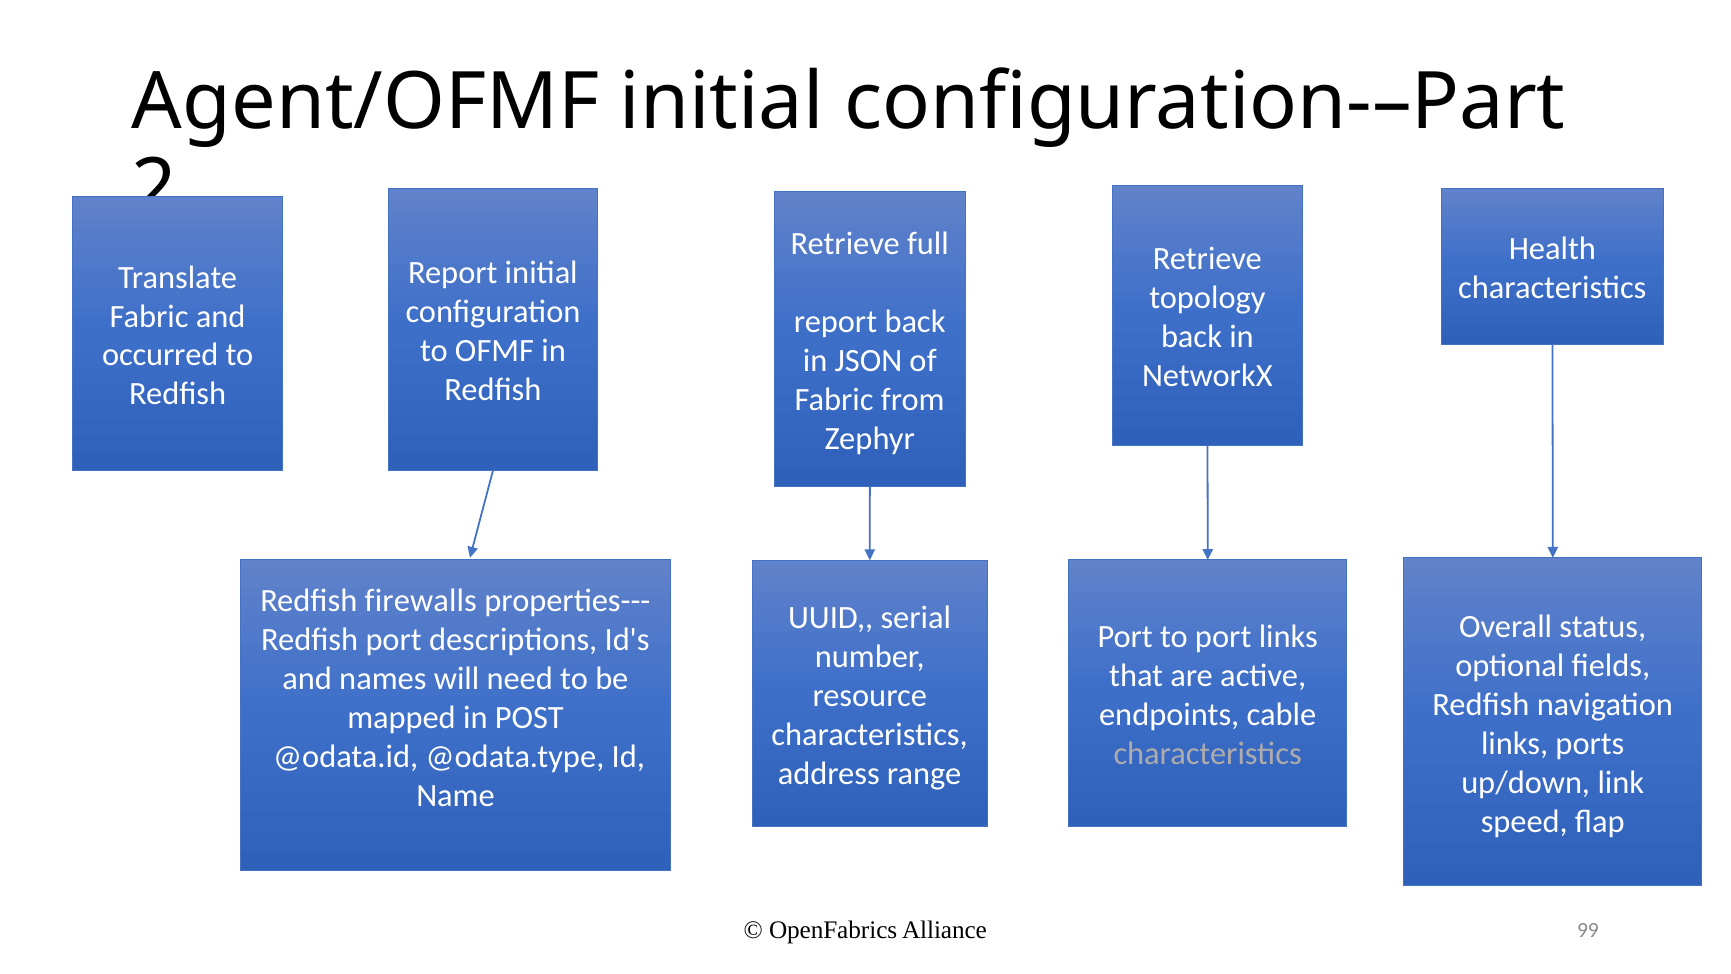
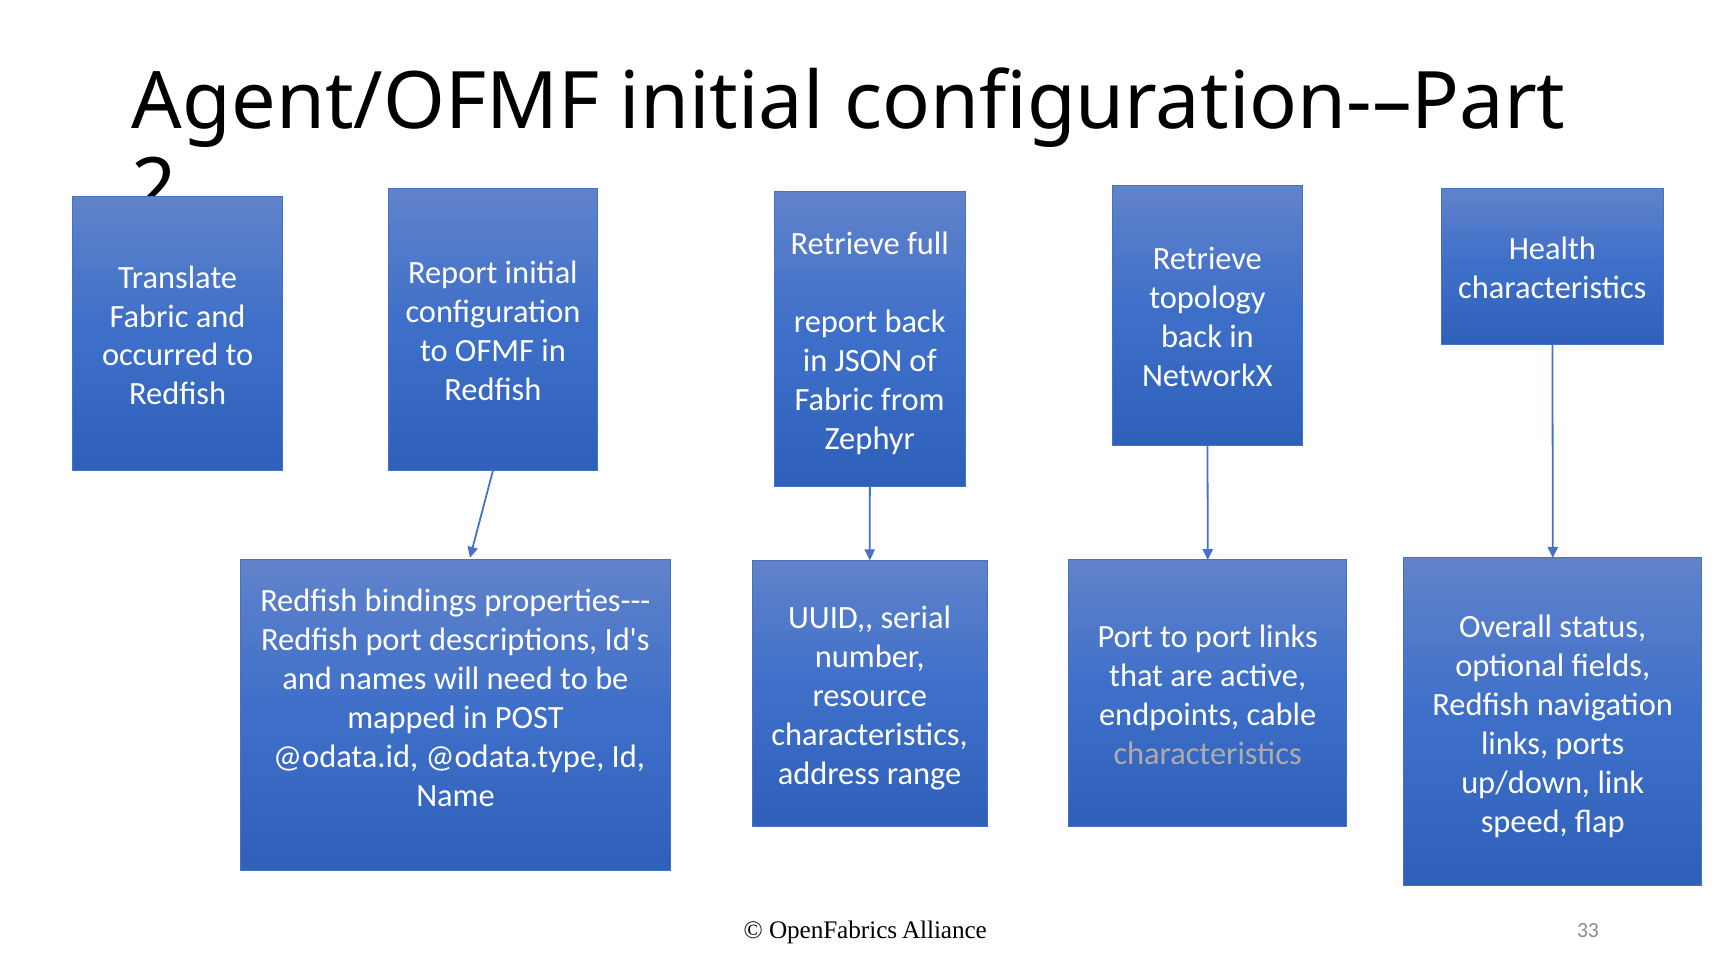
firewalls: firewalls -> bindings
99: 99 -> 33
